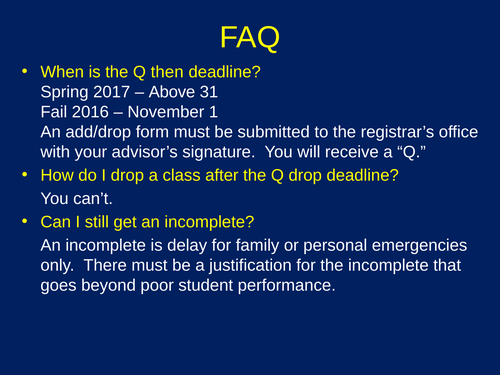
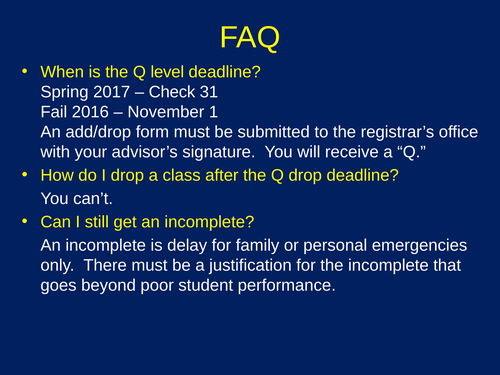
then: then -> level
Above: Above -> Check
